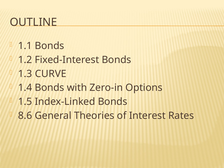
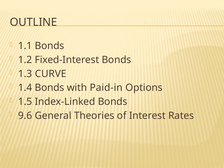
Zero-in: Zero-in -> Paid-in
8.6: 8.6 -> 9.6
